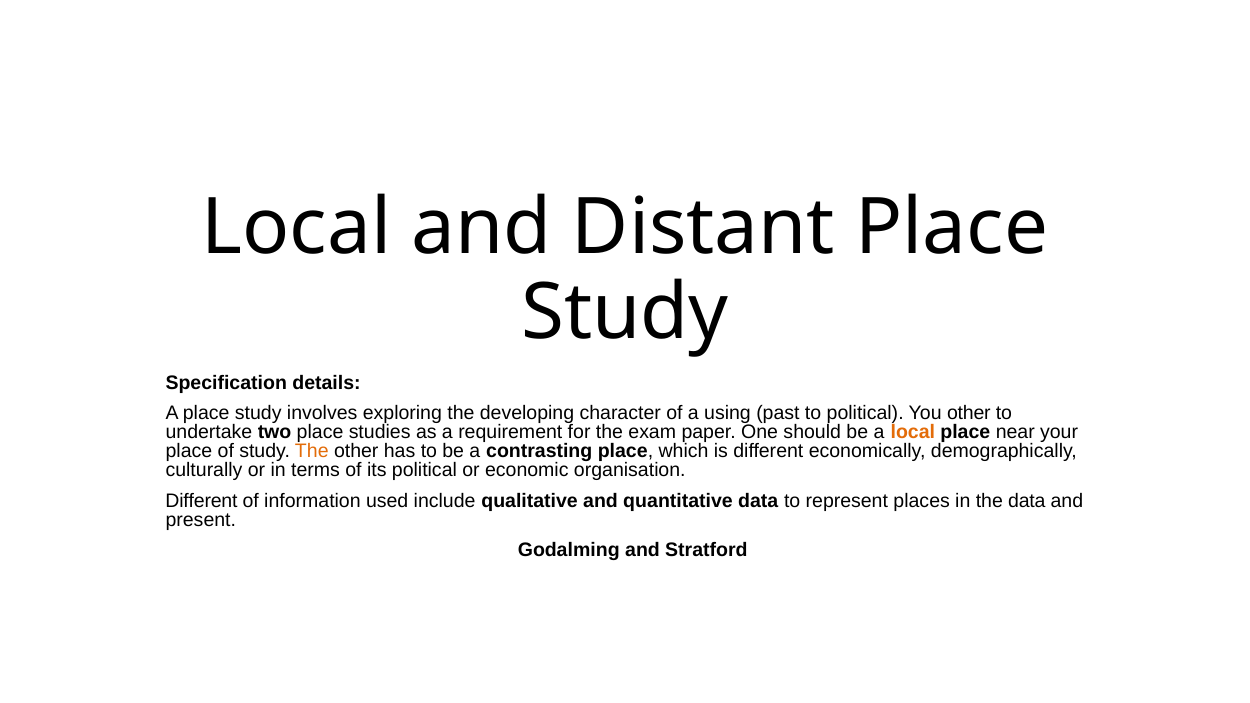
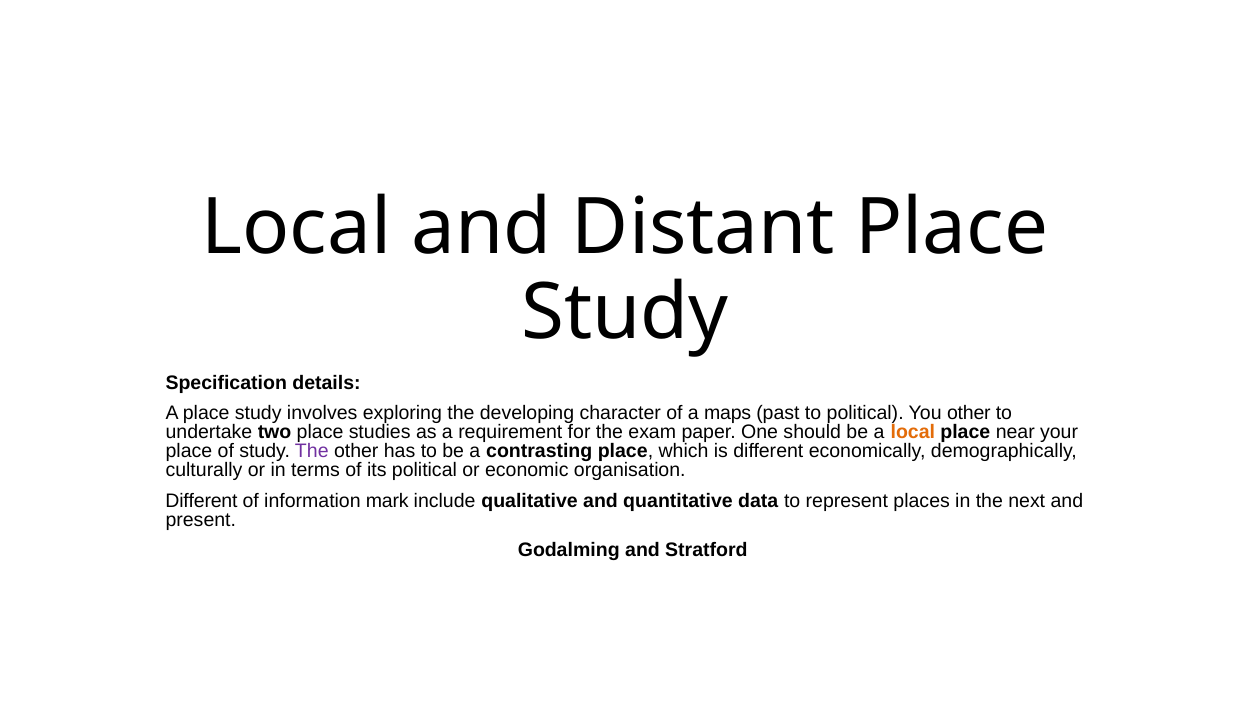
using: using -> maps
The at (312, 451) colour: orange -> purple
used: used -> mark
the data: data -> next
